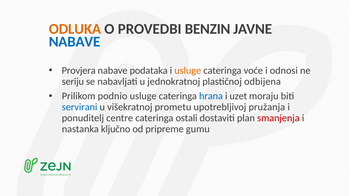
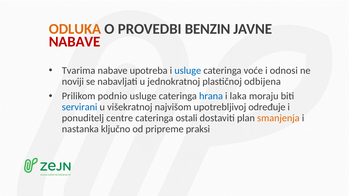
NABAVE at (75, 42) colour: blue -> red
Provjera: Provjera -> Tvarima
podataka: podataka -> upotreba
usluge at (188, 71) colour: orange -> blue
seriju: seriju -> noviji
uzet: uzet -> laka
prometu: prometu -> najvišom
pružanja: pružanja -> određuje
smanjenja colour: red -> orange
gumu: gumu -> praksi
